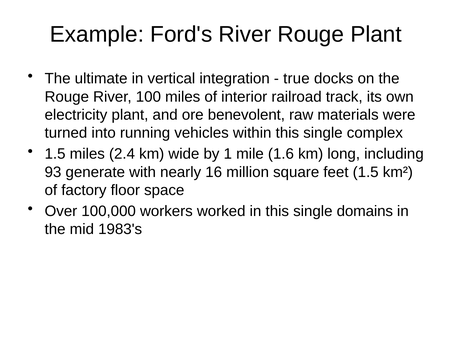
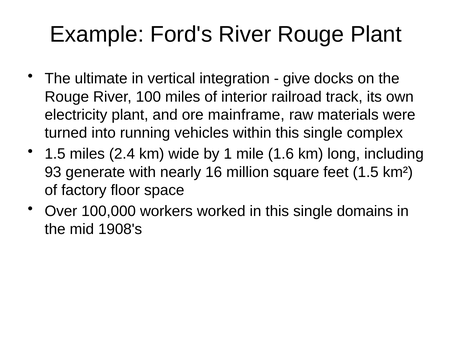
true: true -> give
benevolent: benevolent -> mainframe
1983's: 1983's -> 1908's
